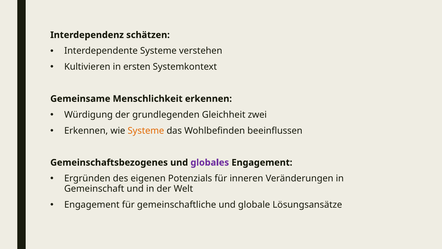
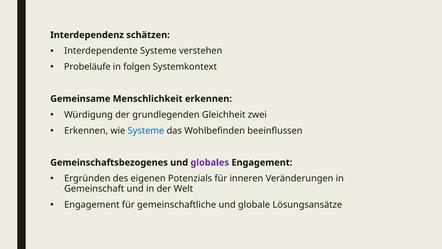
Kultivieren: Kultivieren -> Probeläufe
ersten: ersten -> folgen
Systeme at (146, 130) colour: orange -> blue
